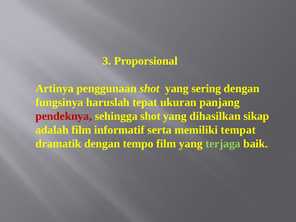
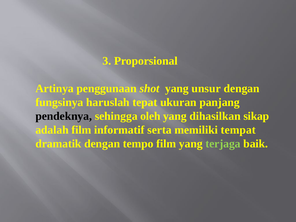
sering: sering -> unsur
pendeknya colour: red -> black
sehingga shot: shot -> oleh
